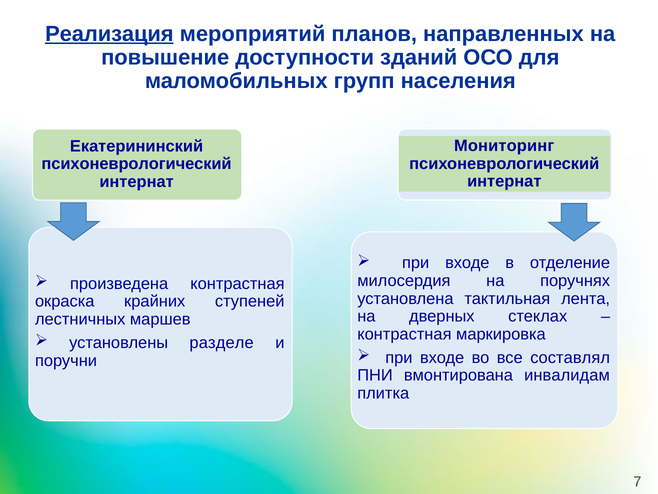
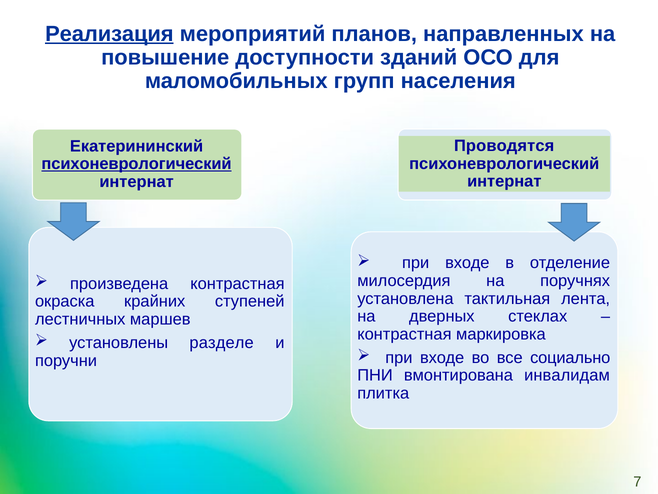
Мониторинг: Мониторинг -> Проводятся
психоневрологический at (137, 164) underline: none -> present
составлял: составлял -> социально
